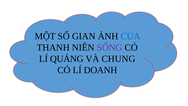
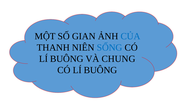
SỐNG colour: purple -> blue
QUÁNG at (67, 59): QUÁNG -> BUÔNG
DOANH at (101, 70): DOANH -> BUÔNG
